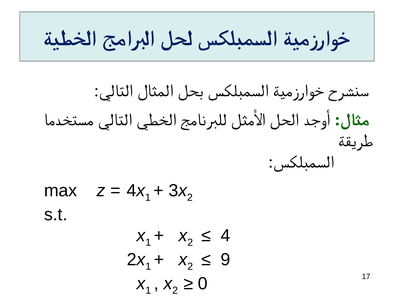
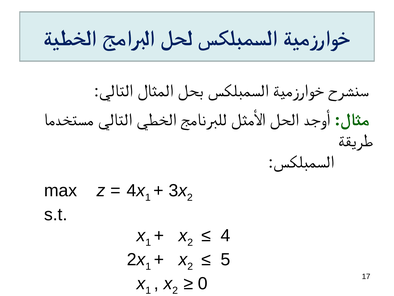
9: 9 -> 5
